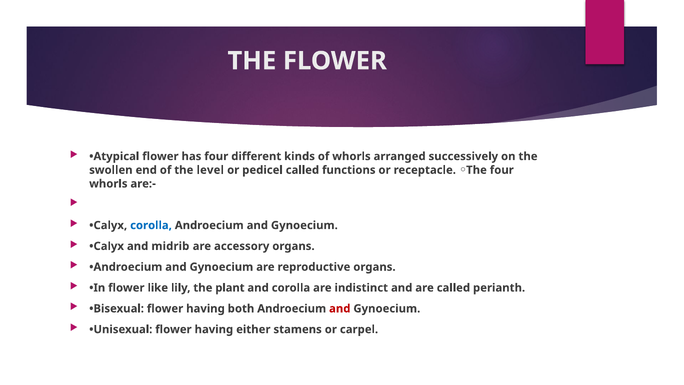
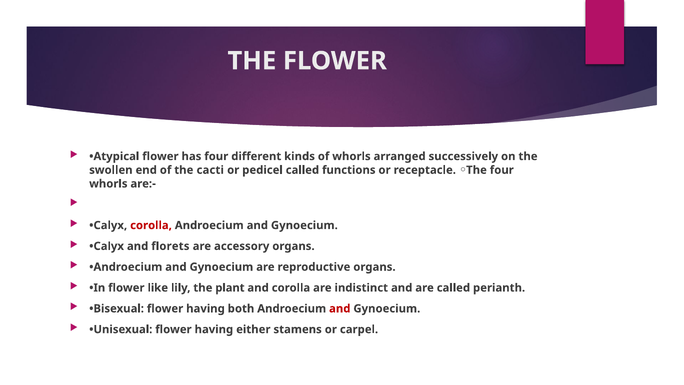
level: level -> cacti
corolla at (151, 225) colour: blue -> red
midrib: midrib -> florets
